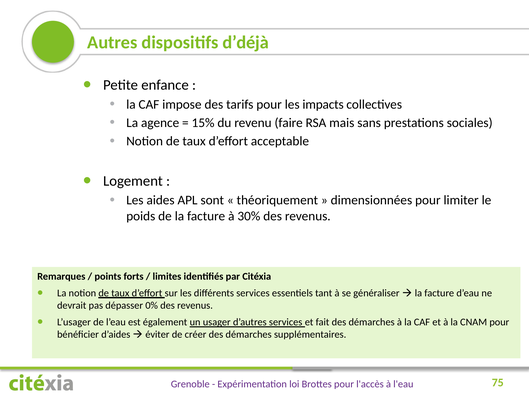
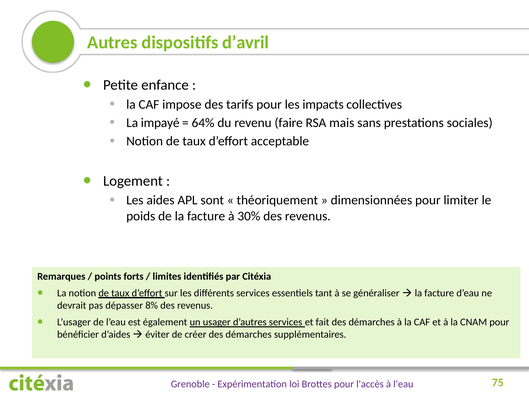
d’déjà: d’déjà -> d’avril
agence: agence -> impayé
15%: 15% -> 64%
0%: 0% -> 8%
